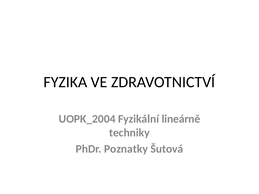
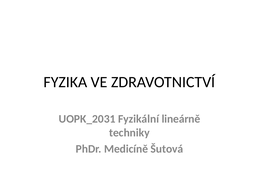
UOPK_2004: UOPK_2004 -> UOPK_2031
Poznatky: Poznatky -> Medicíně
